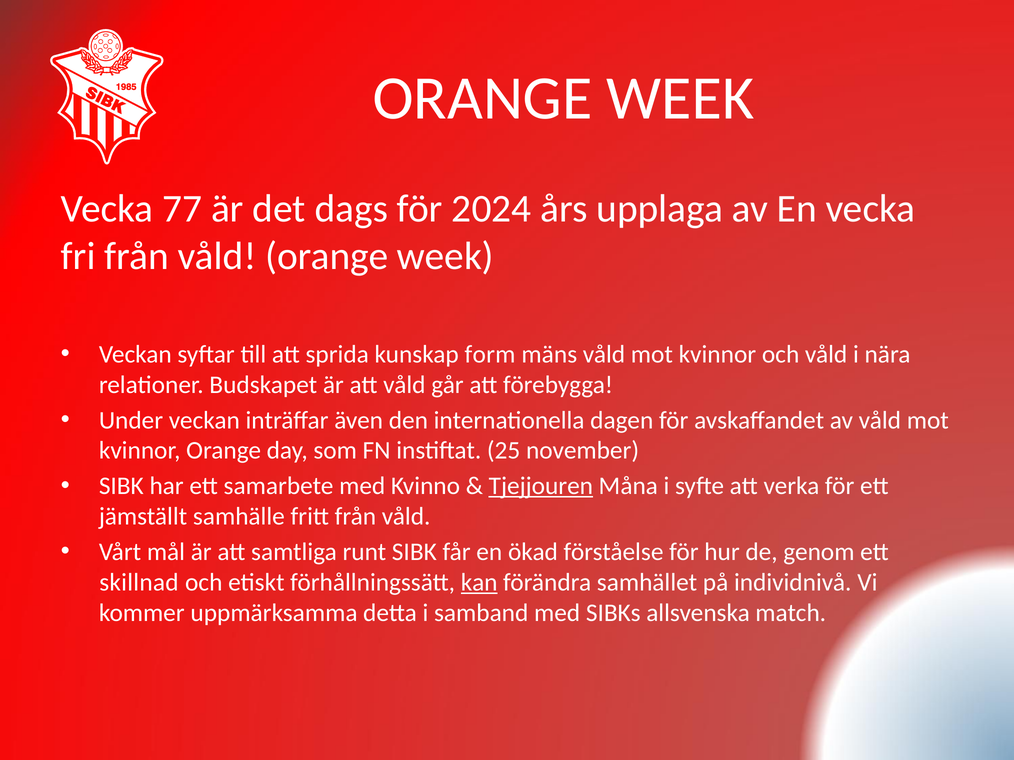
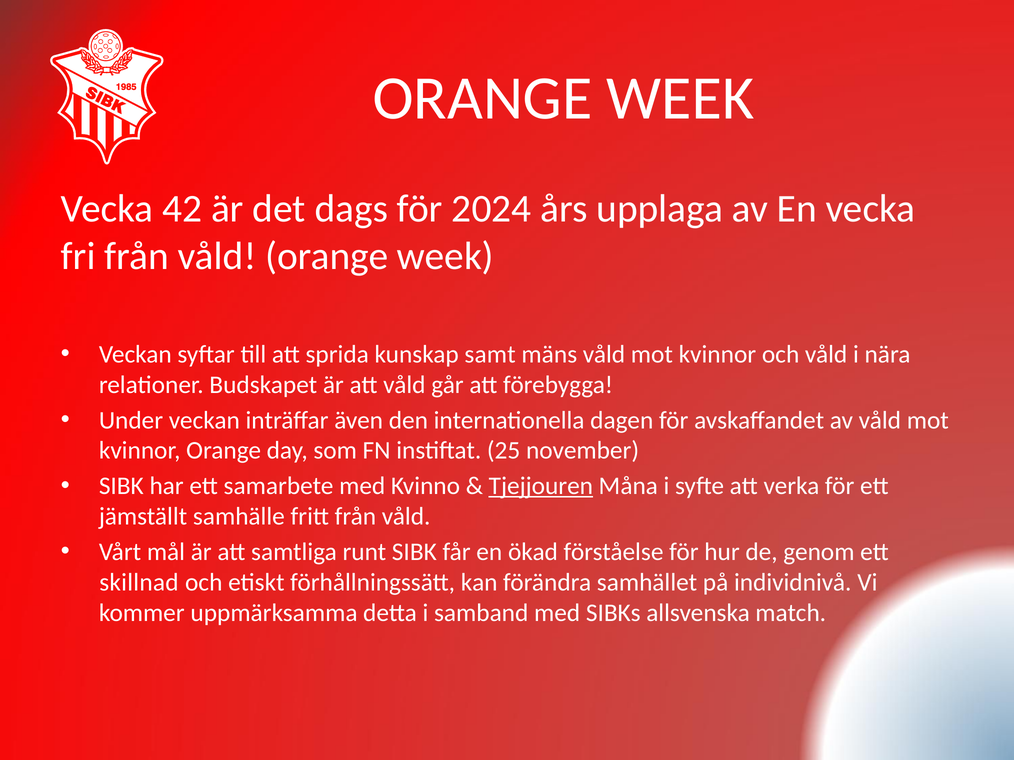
77: 77 -> 42
form: form -> samt
kan underline: present -> none
